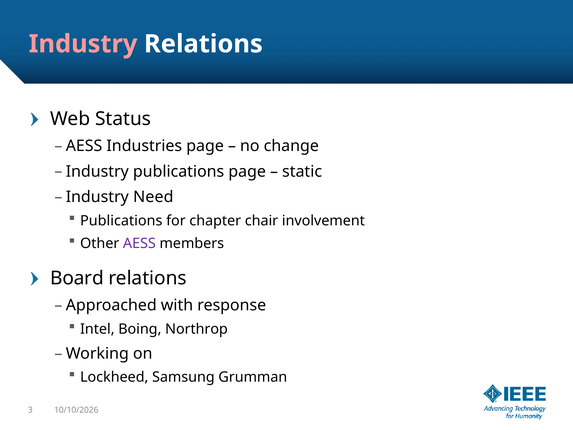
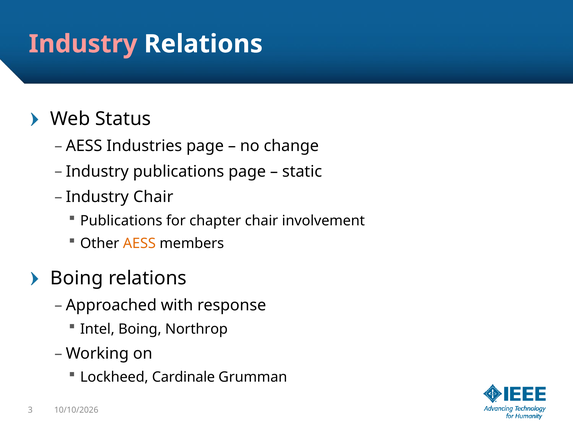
Industry Need: Need -> Chair
AESS at (139, 243) colour: purple -> orange
Board at (77, 278): Board -> Boing
Samsung: Samsung -> Cardinale
